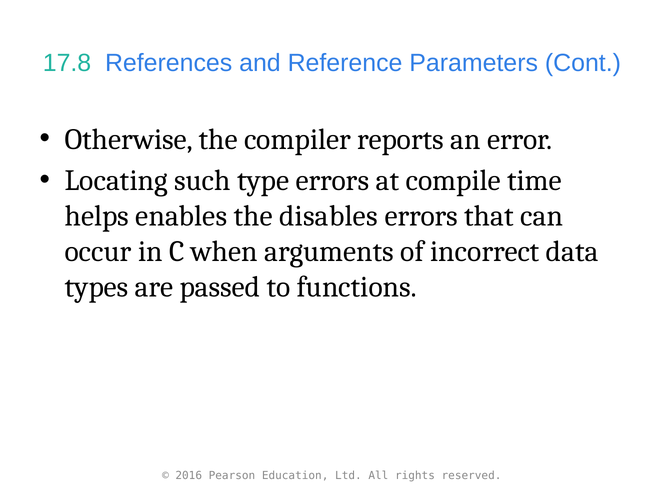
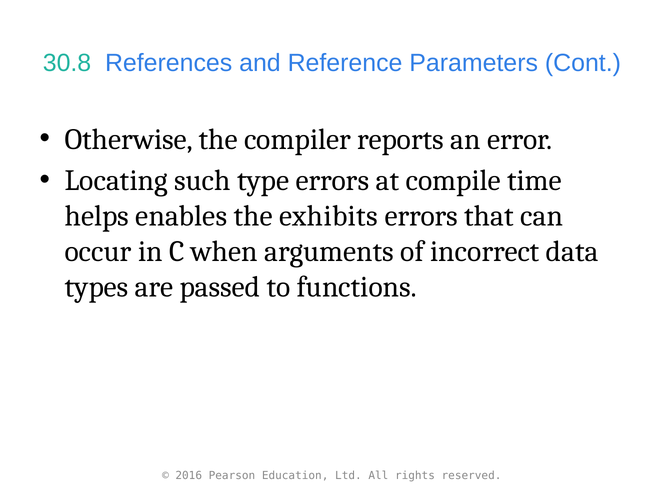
17.8: 17.8 -> 30.8
disables: disables -> exhibits
